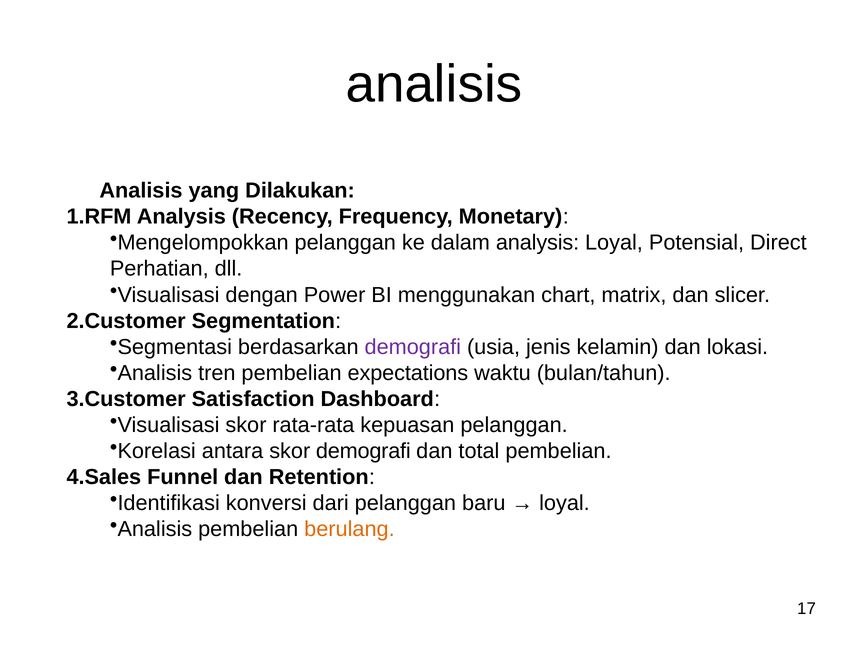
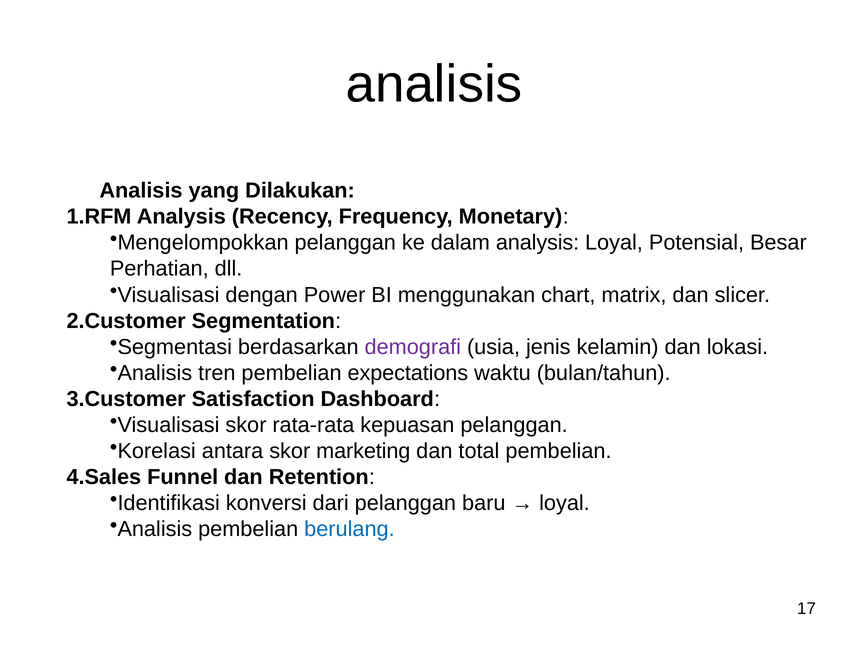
Direct: Direct -> Besar
skor demografi: demografi -> marketing
berulang colour: orange -> blue
